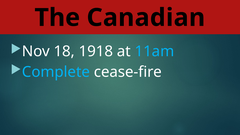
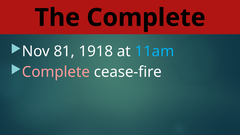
The Canadian: Canadian -> Complete
18: 18 -> 81
Complete at (56, 72) colour: light blue -> pink
